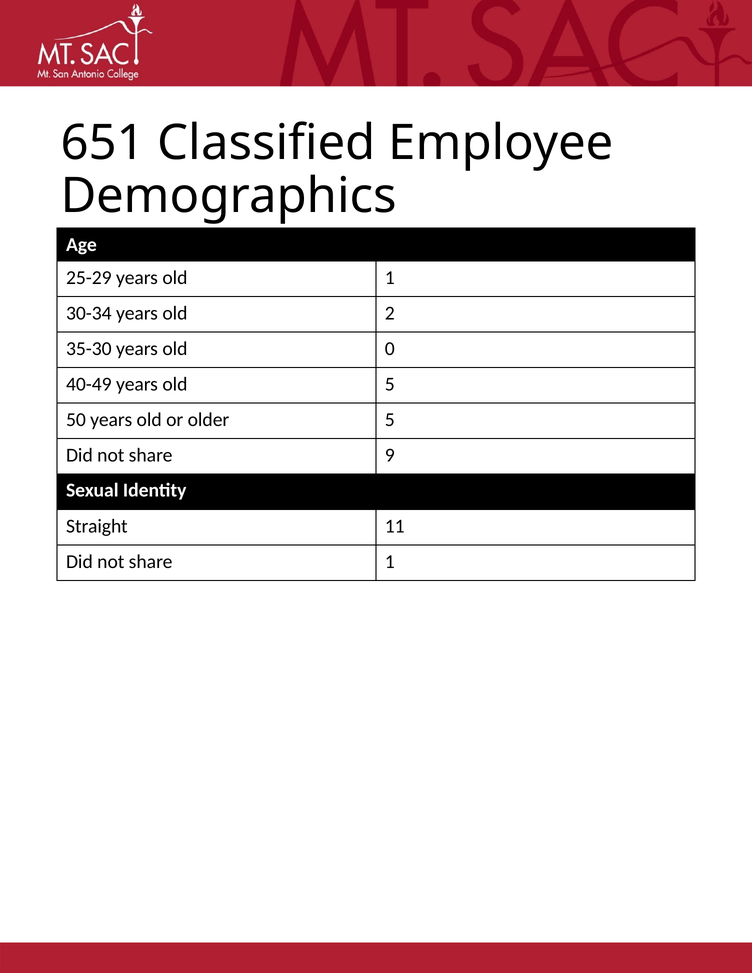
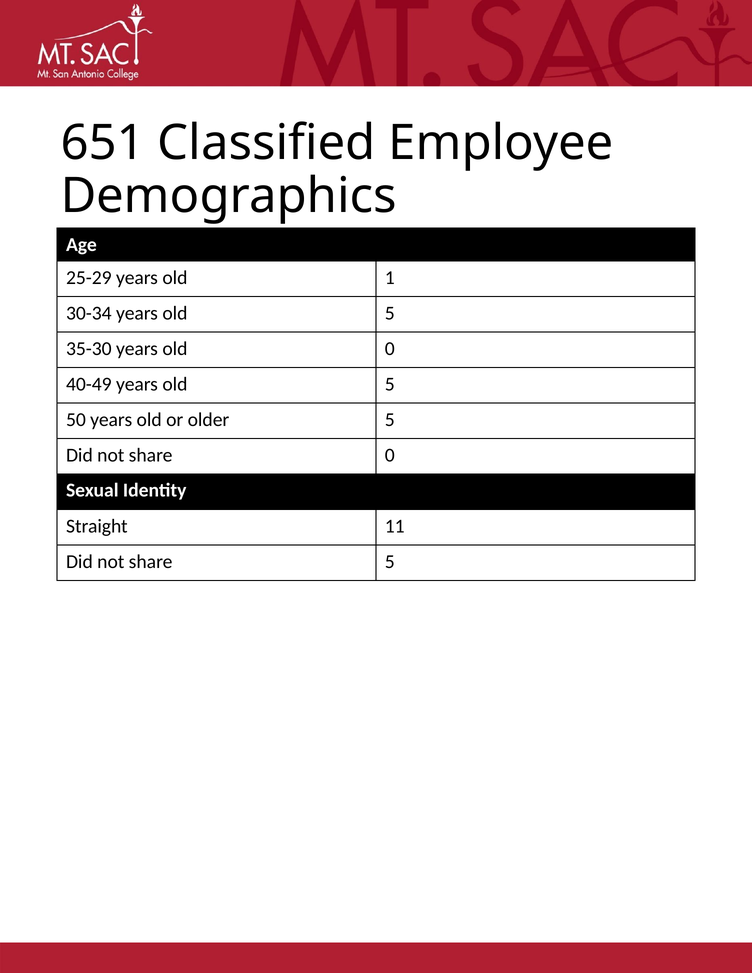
30-34 years old 2: 2 -> 5
share 9: 9 -> 0
share 1: 1 -> 5
